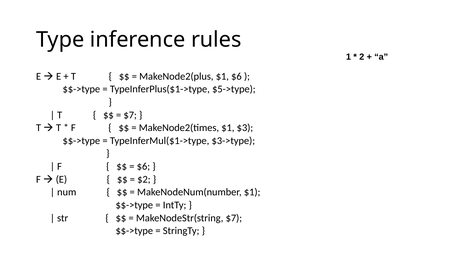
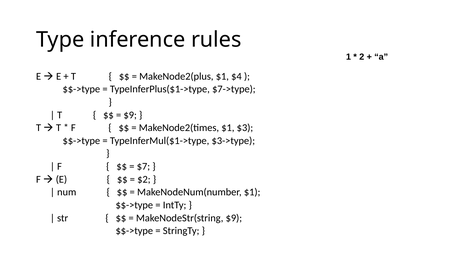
$1 $6: $6 -> $4
$5->type: $5->type -> $7->type
$7 at (130, 115): $7 -> $9
$6 at (143, 166): $6 -> $7
MakeNodeStr(string $7: $7 -> $9
